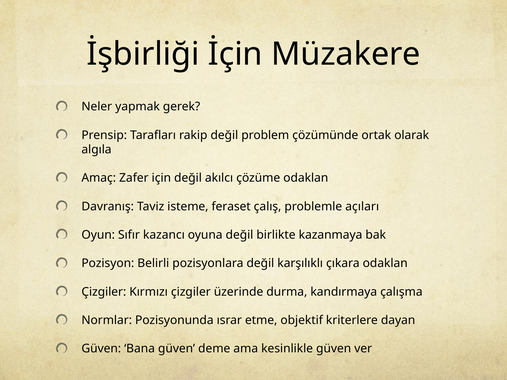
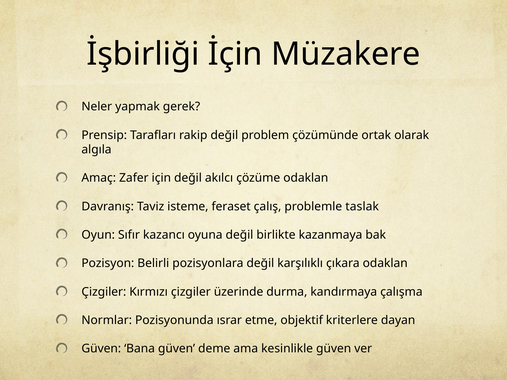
açıları: açıları -> taslak
